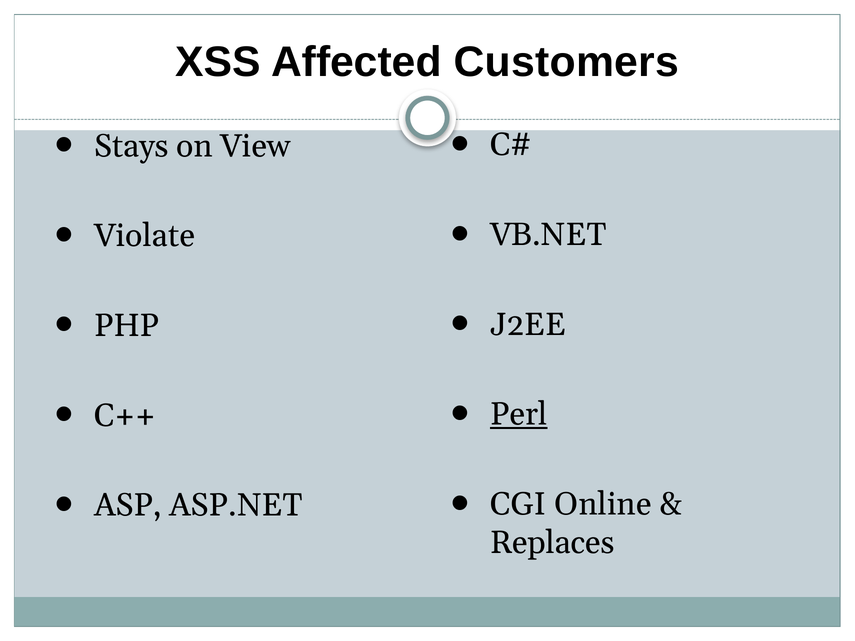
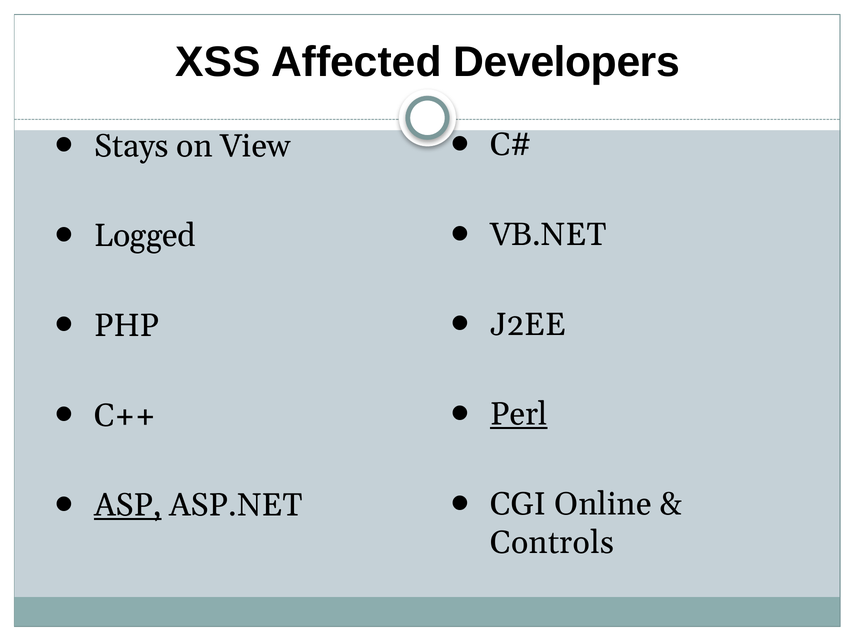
Customers: Customers -> Developers
Violate: Violate -> Logged
ASP underline: none -> present
Replaces: Replaces -> Controls
